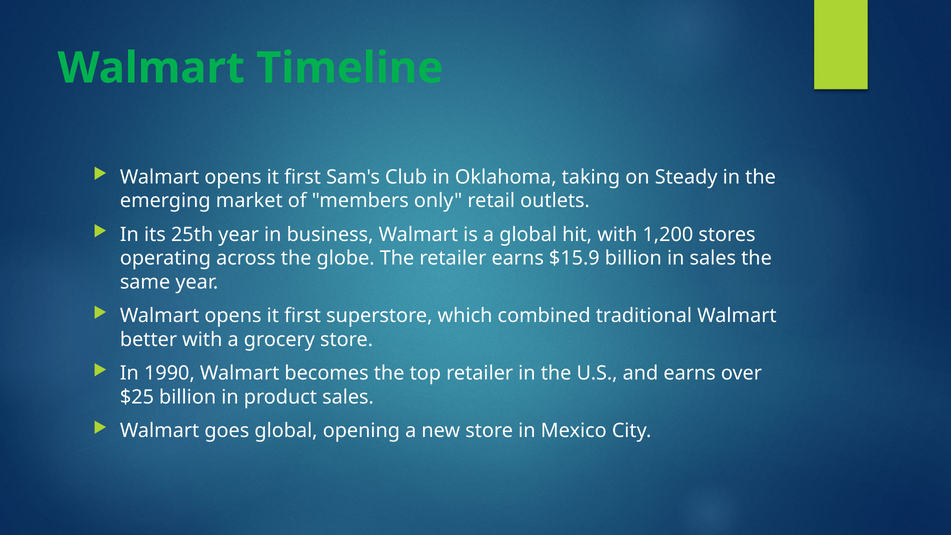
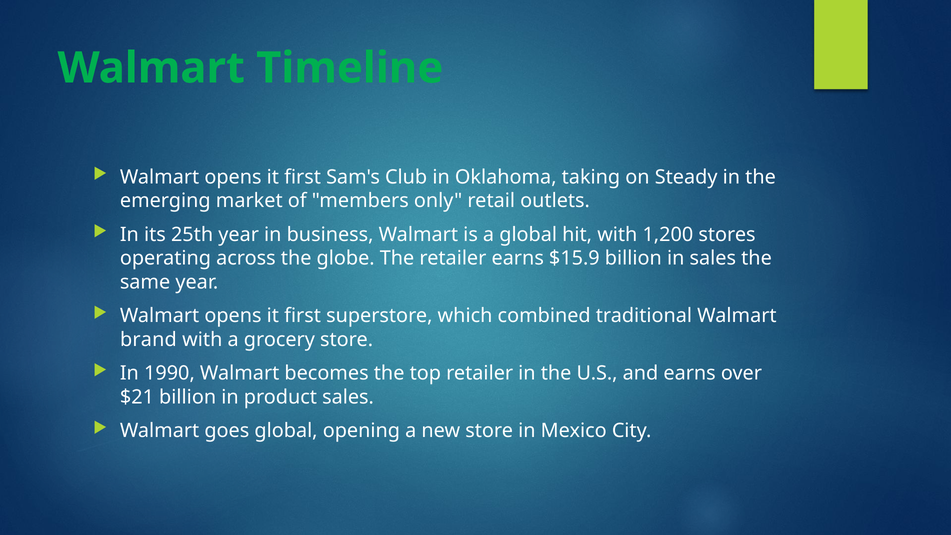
better: better -> brand
$25: $25 -> $21
